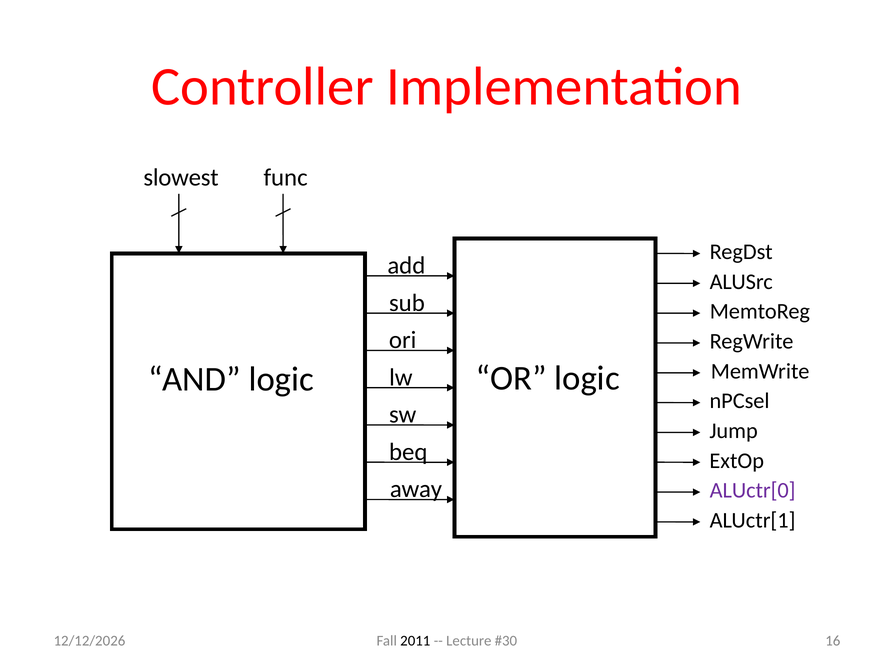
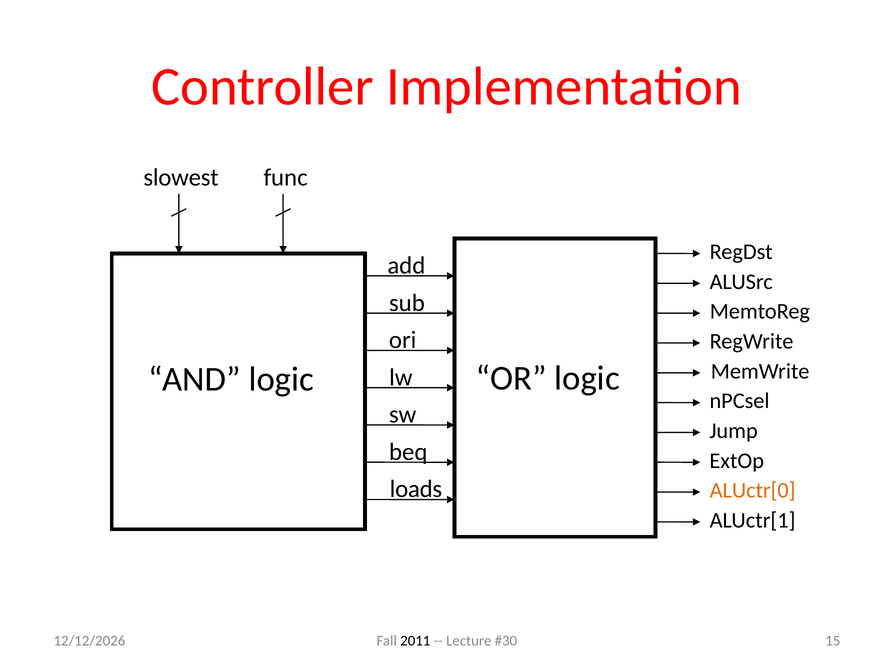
away: away -> loads
ALUctr[0 colour: purple -> orange
16: 16 -> 15
